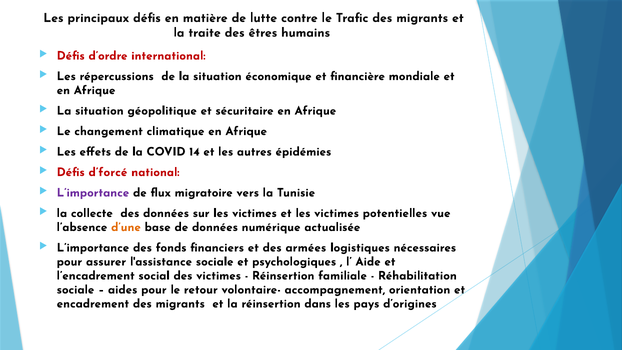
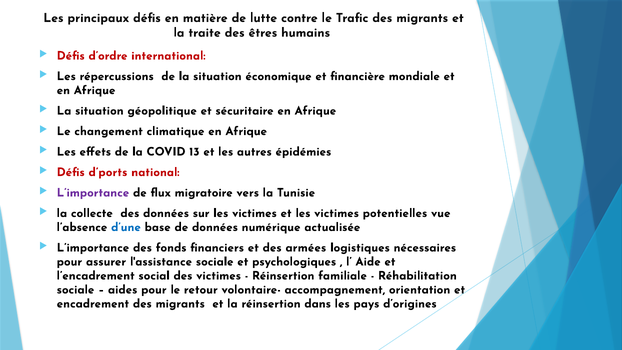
14: 14 -> 13
d’forcé: d’forcé -> d’ports
d’une colour: orange -> blue
